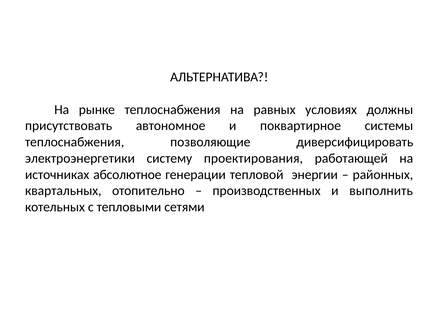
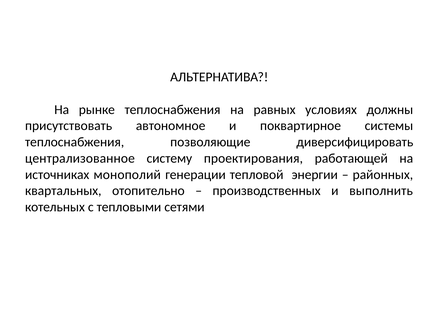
электроэнергетики: электроэнергетики -> централизованное
абсолютное: абсолютное -> монополий
